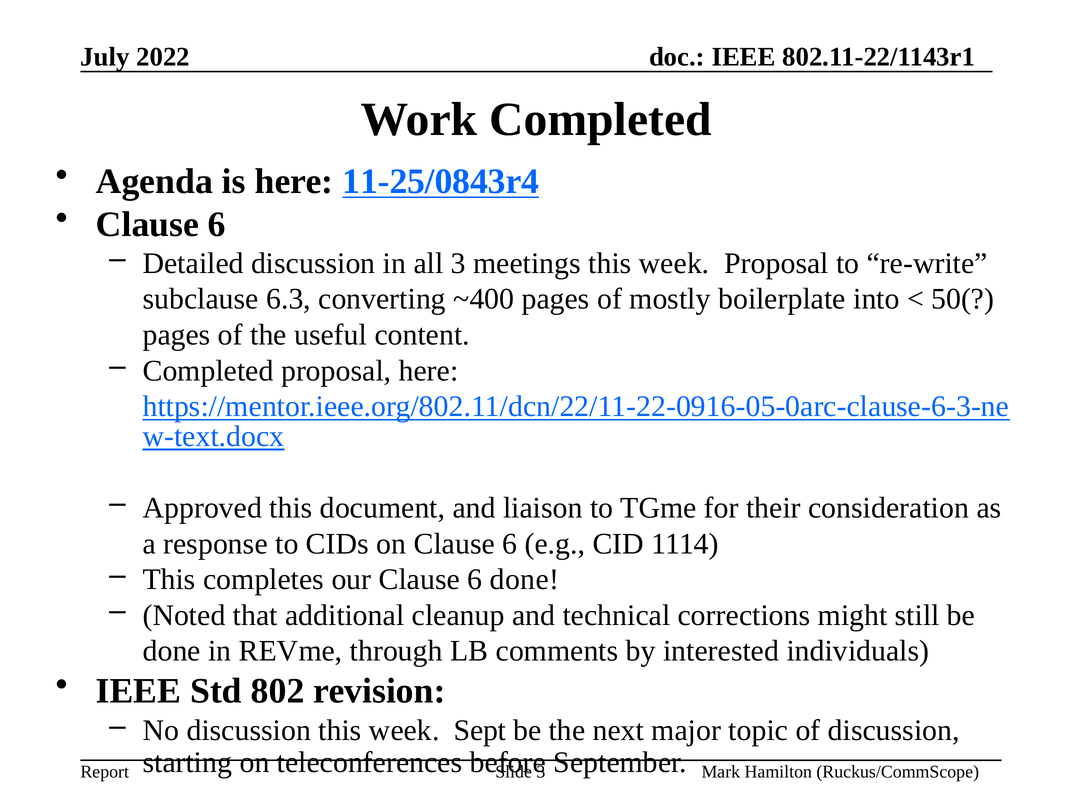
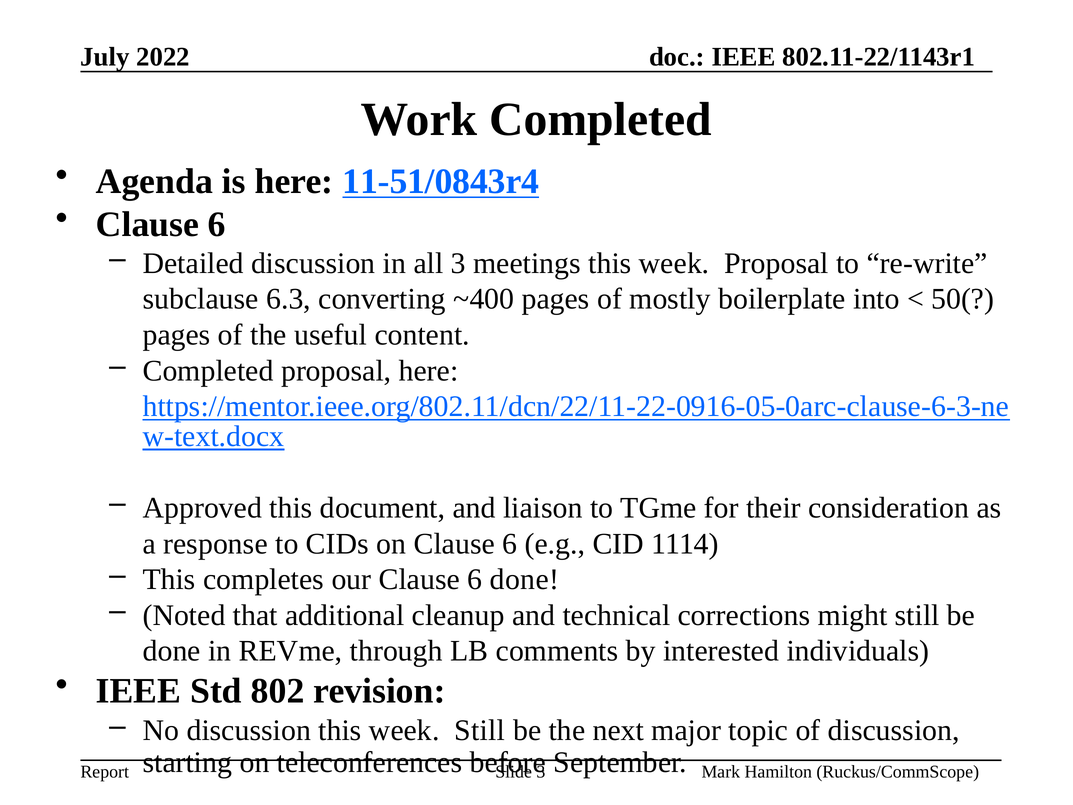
11-25/0843r4: 11-25/0843r4 -> 11-51/0843r4
week Sept: Sept -> Still
